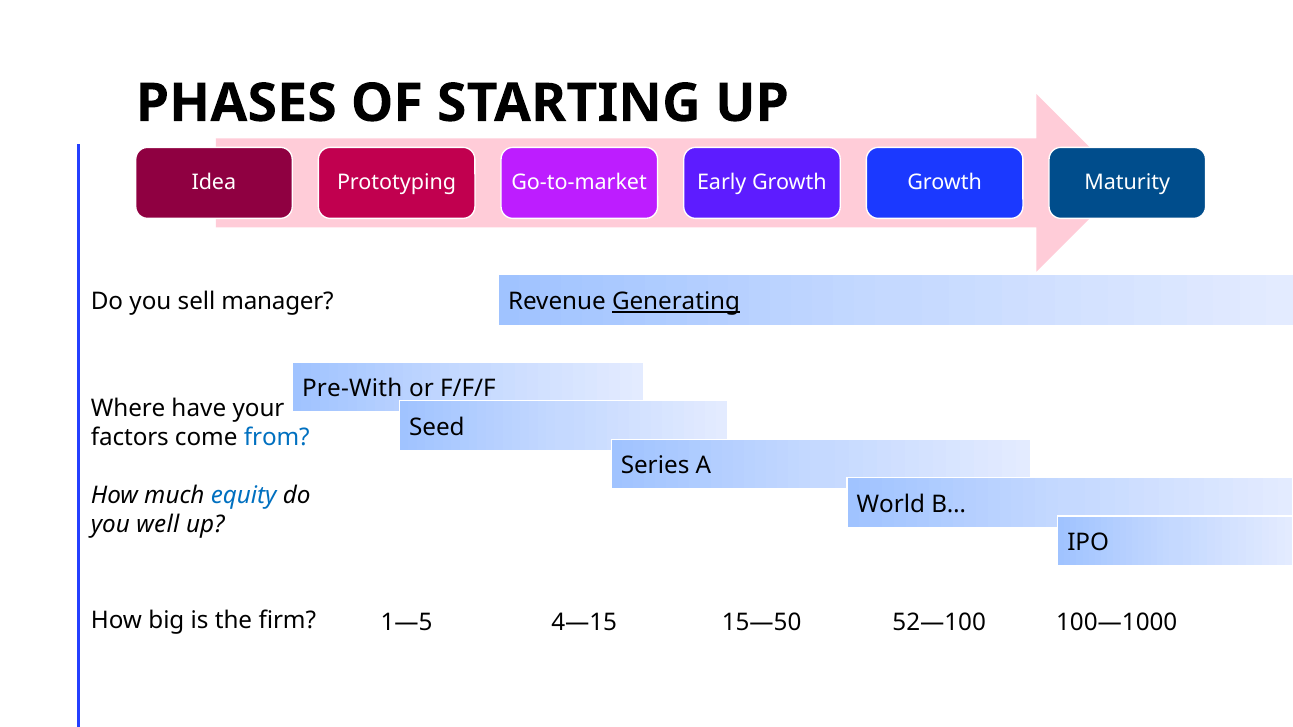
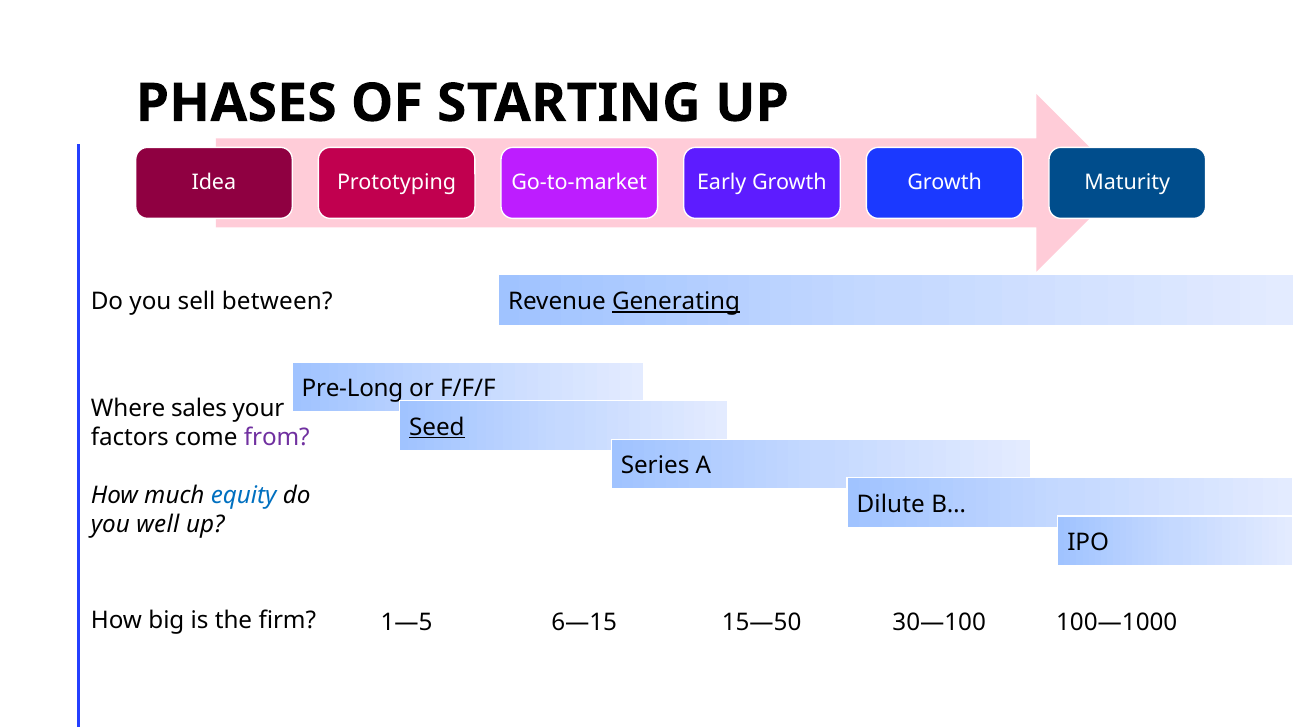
manager: manager -> between
Pre-With: Pre-With -> Pre-Long
have: have -> sales
Seed underline: none -> present
from colour: blue -> purple
World: World -> Dilute
4—15: 4—15 -> 6—15
52—100: 52—100 -> 30—100
